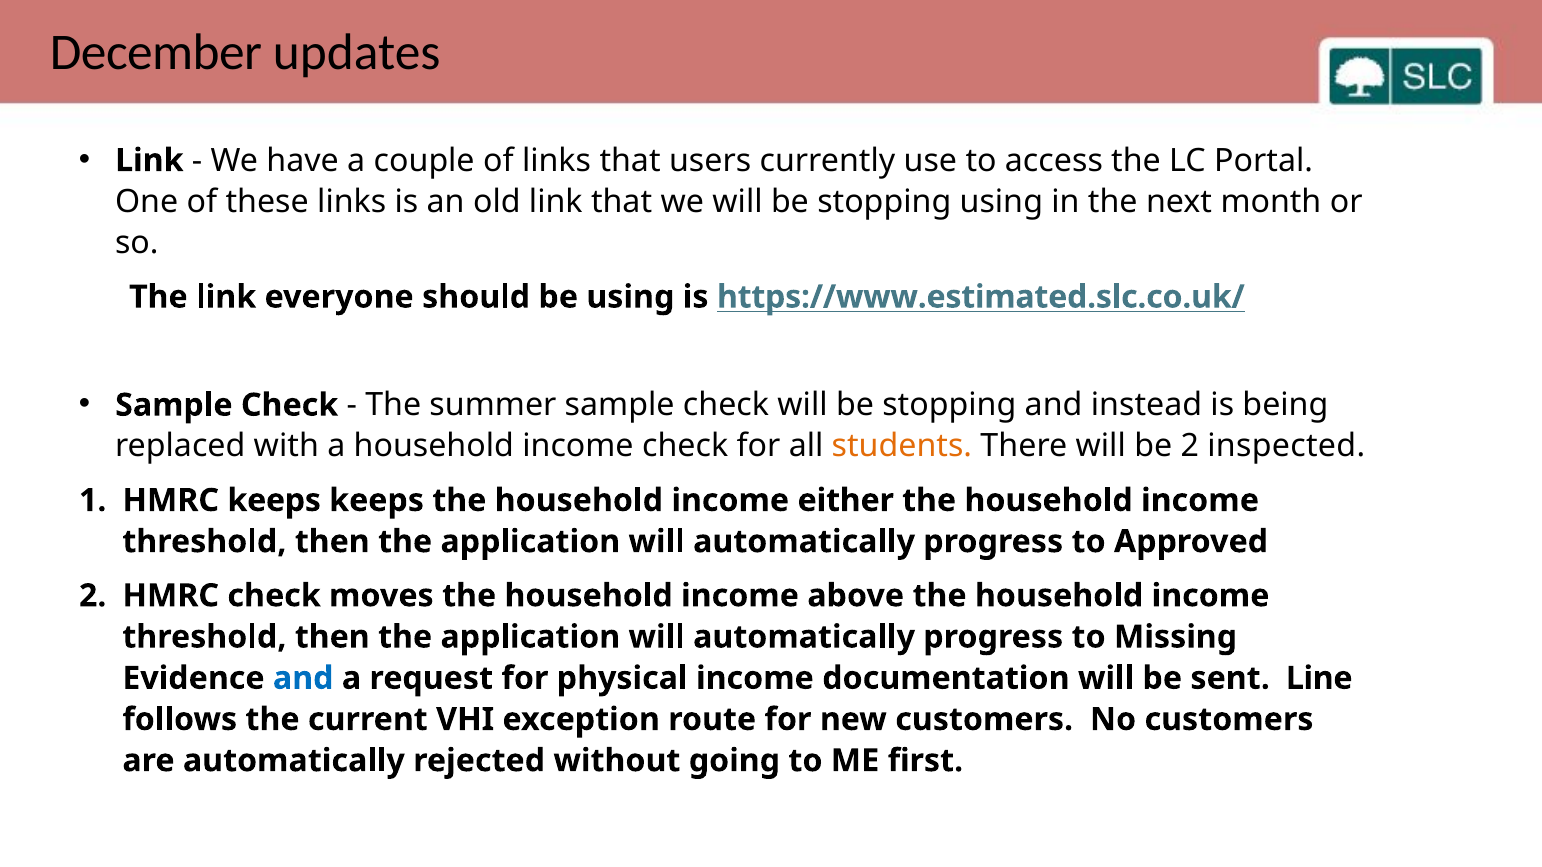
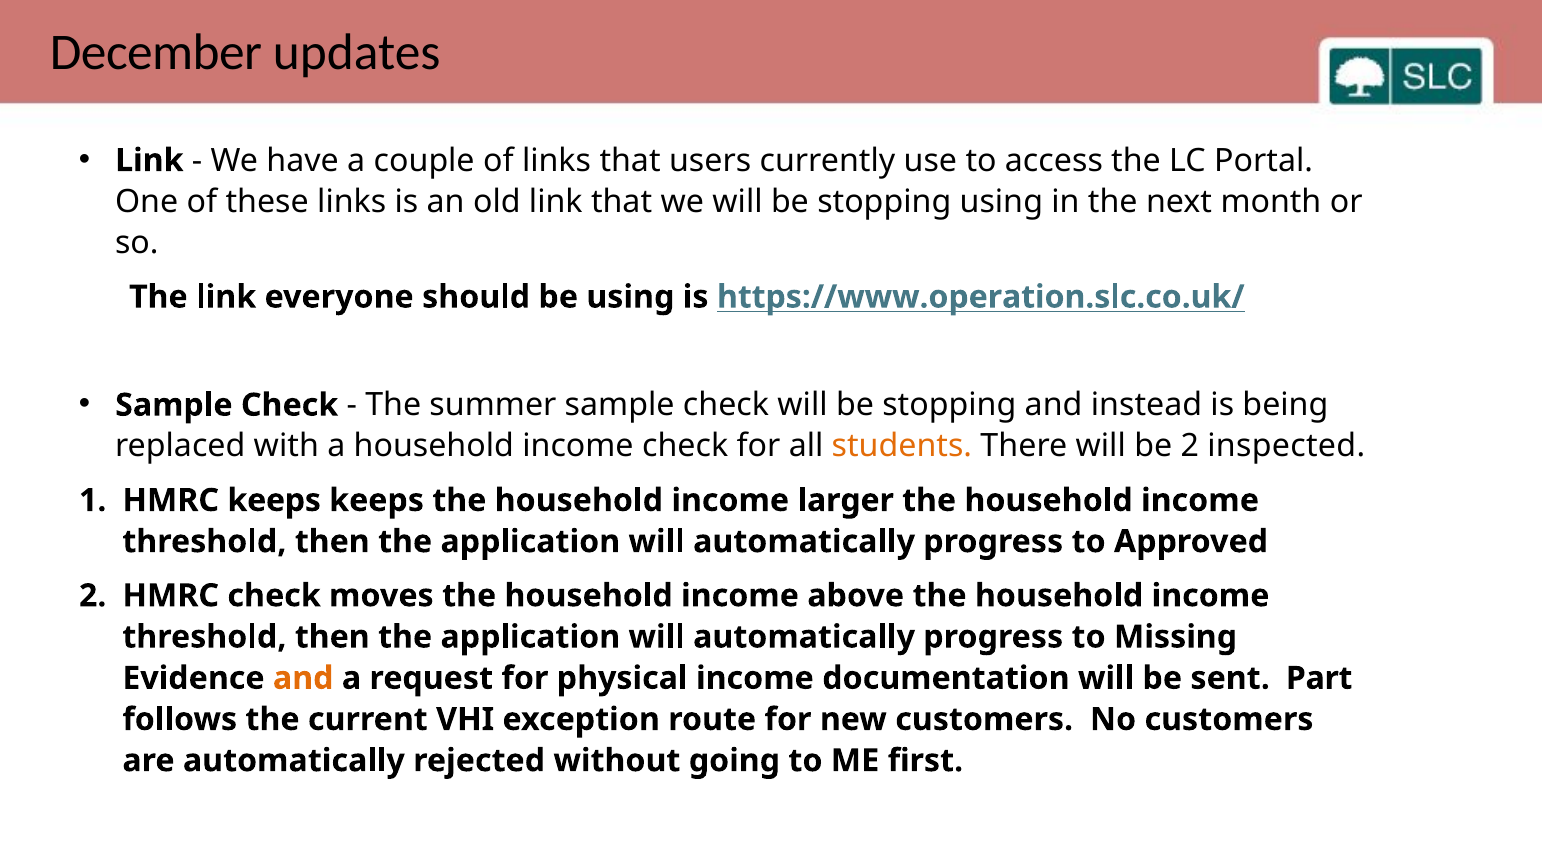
https://www.estimated.slc.co.uk/: https://www.estimated.slc.co.uk/ -> https://www.operation.slc.co.uk/
either: either -> larger
and at (303, 678) colour: blue -> orange
Line: Line -> Part
